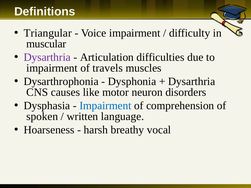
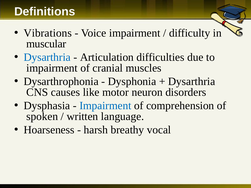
Triangular: Triangular -> Vibrations
Dysarthria at (47, 57) colour: purple -> blue
travels: travels -> cranial
